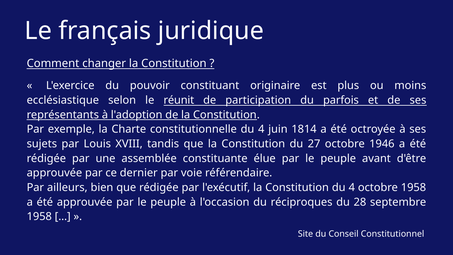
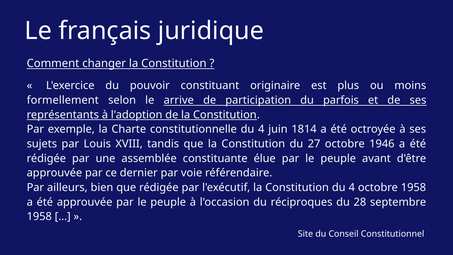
ecclésiastique: ecclésiastique -> formellement
réunit: réunit -> arrive
